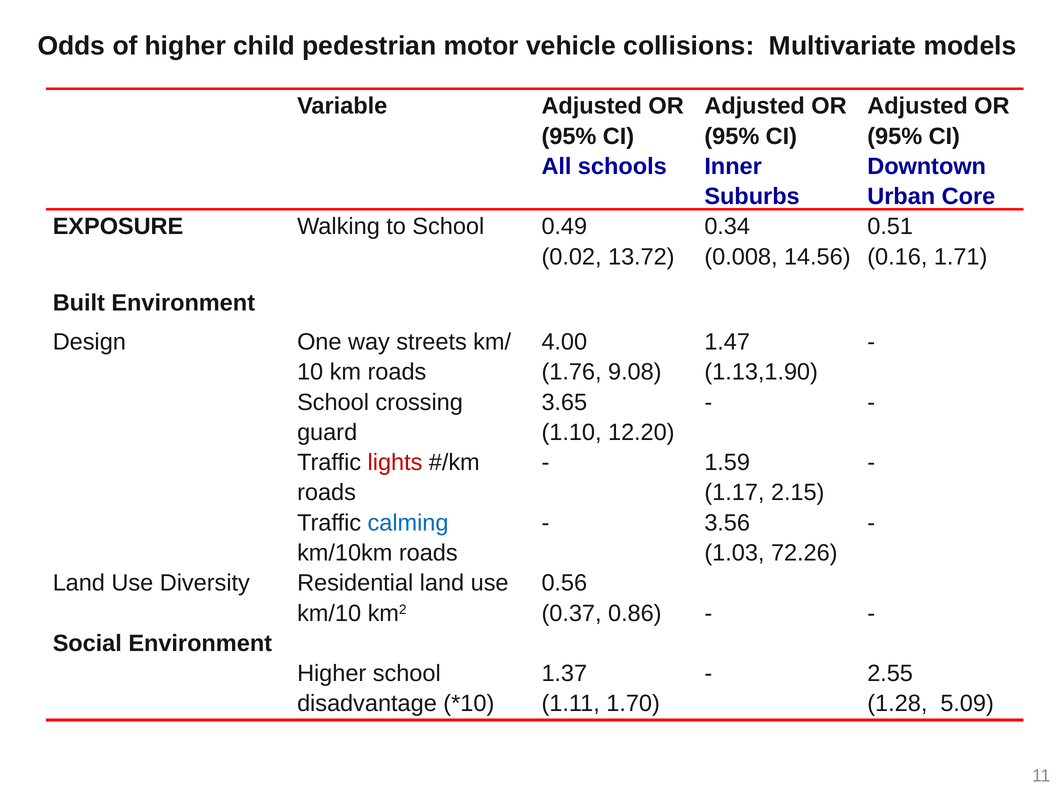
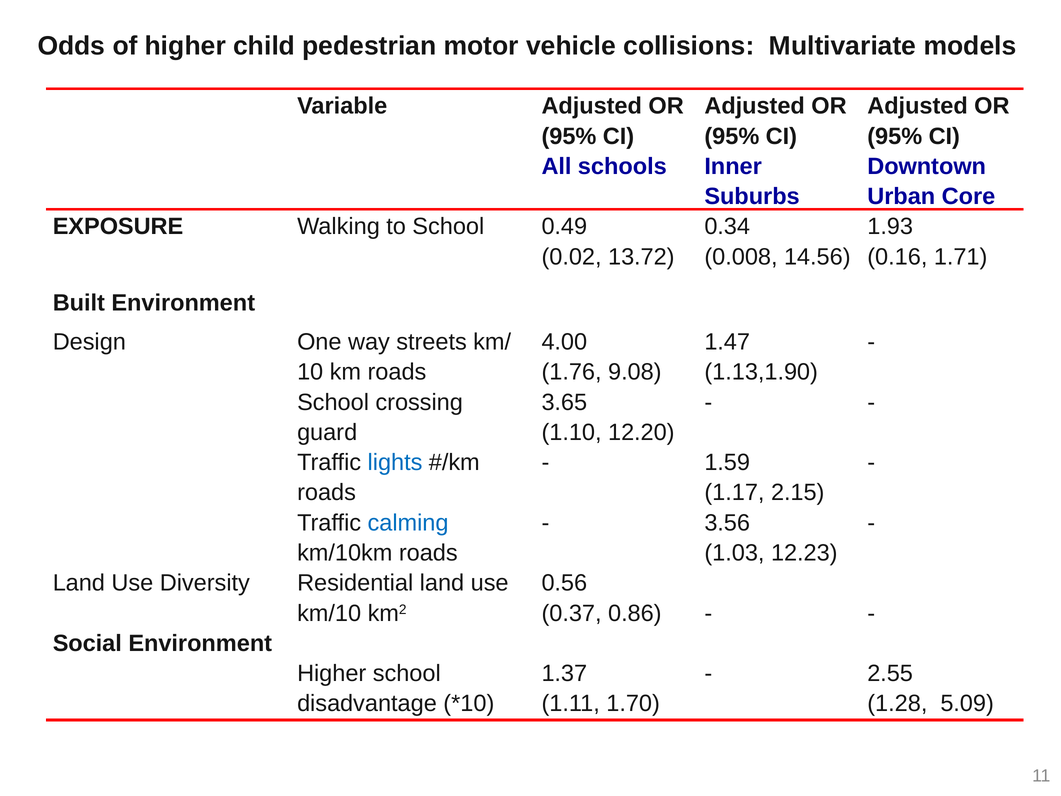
0.51: 0.51 -> 1.93
lights colour: red -> blue
72.26: 72.26 -> 12.23
